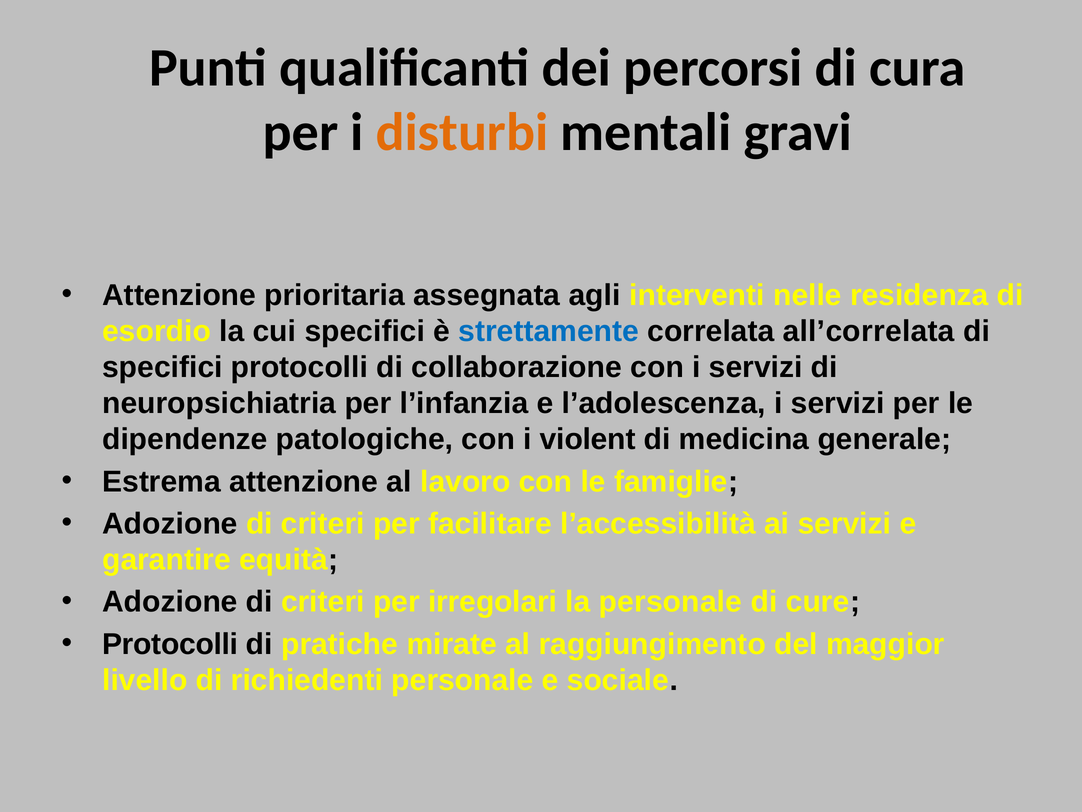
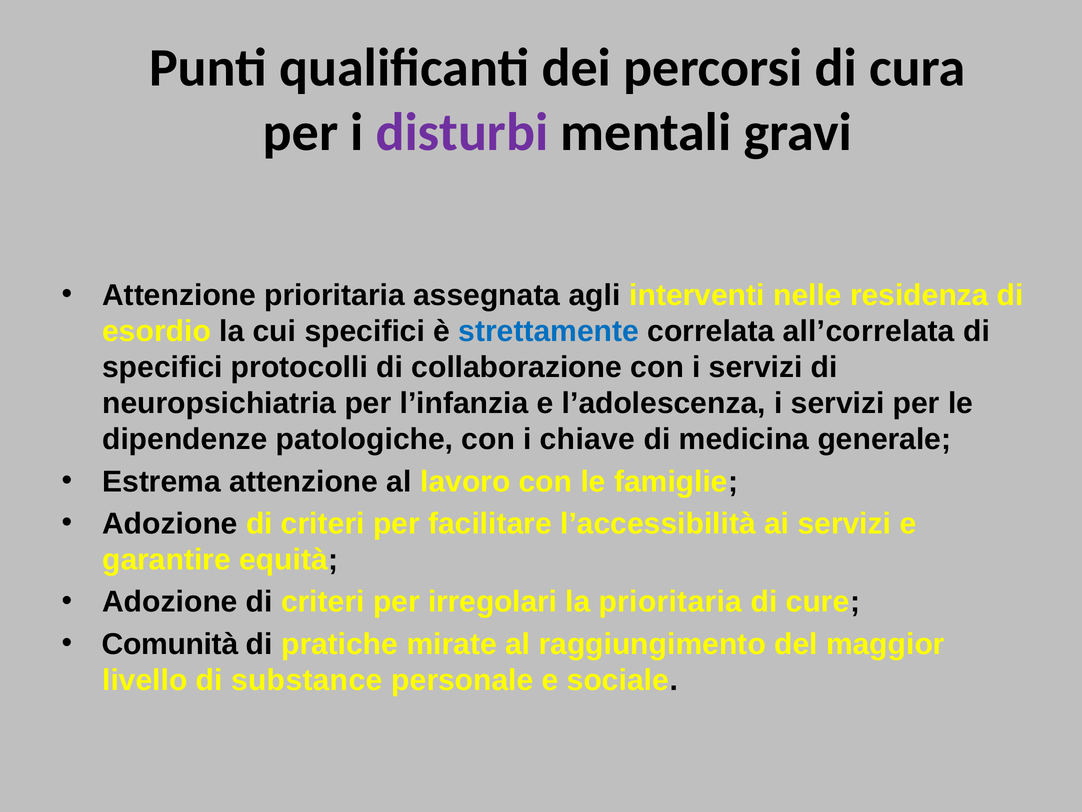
disturbi colour: orange -> purple
violent: violent -> chiave
la personale: personale -> prioritaria
Protocolli at (170, 644): Protocolli -> Comunità
richiedenti: richiedenti -> substance
